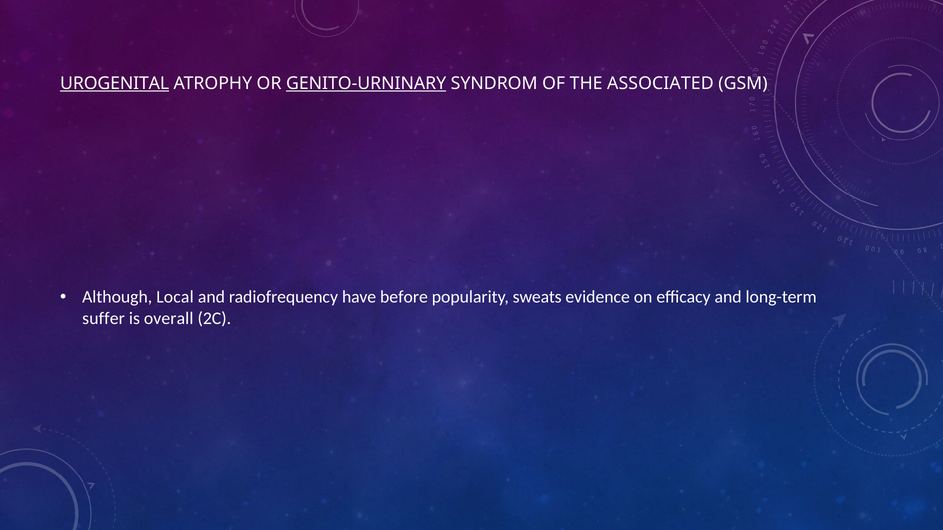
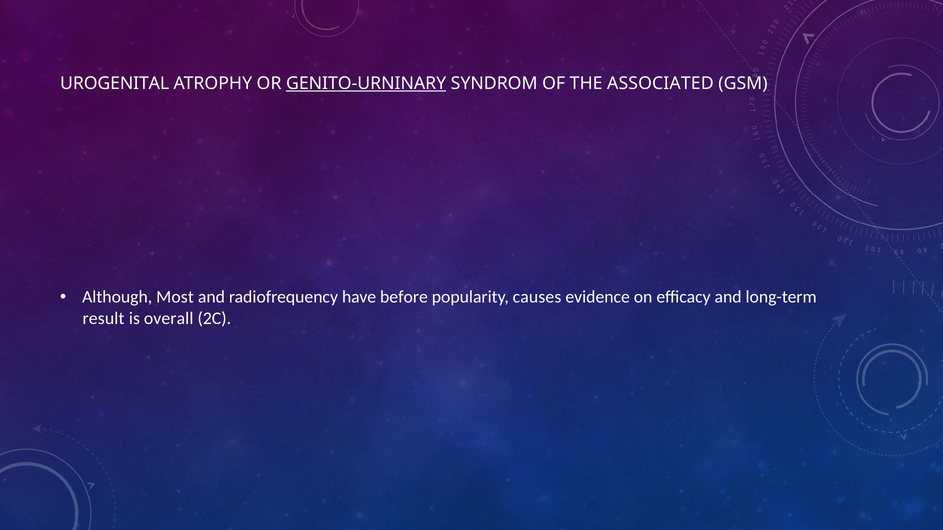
UROGENITAL underline: present -> none
Local: Local -> Most
sweats: sweats -> causes
suffer: suffer -> result
